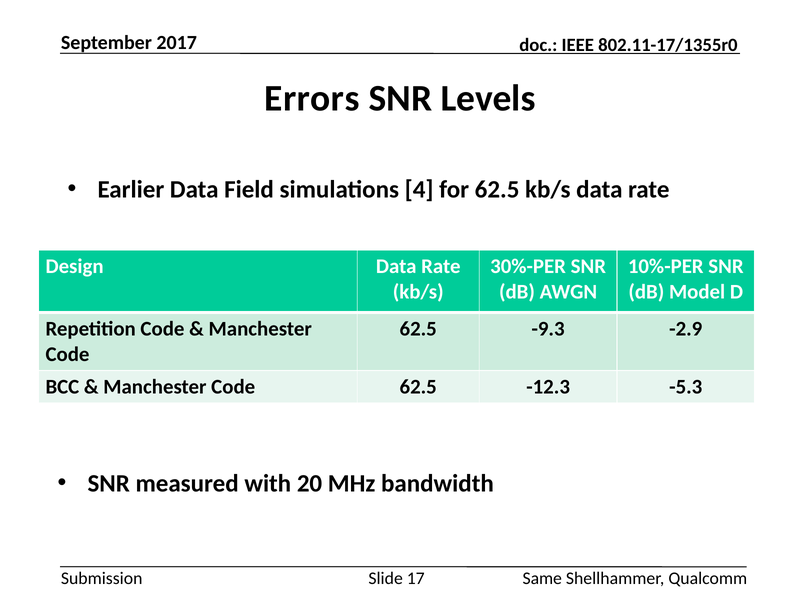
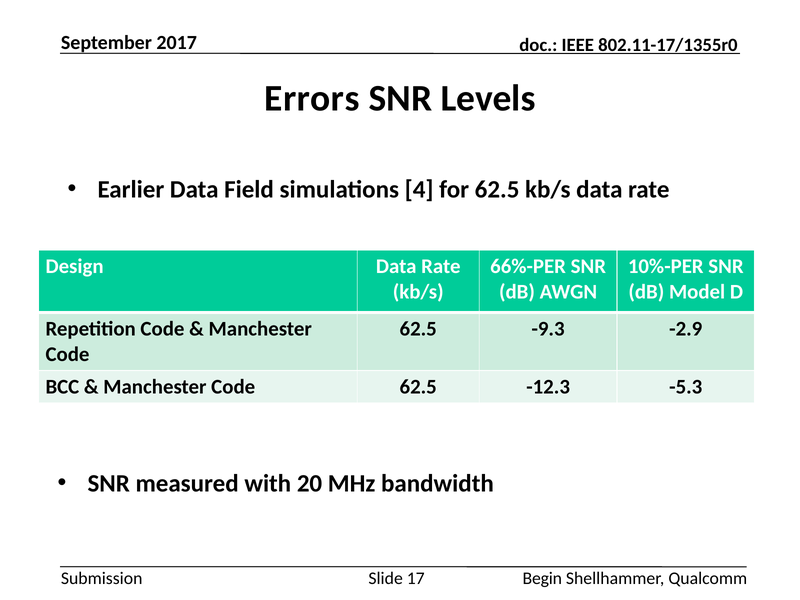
30%-PER: 30%-PER -> 66%-PER
Same: Same -> Begin
